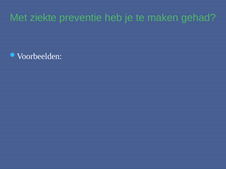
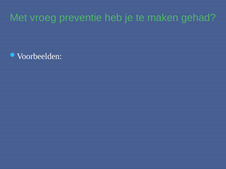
ziekte: ziekte -> vroeg
